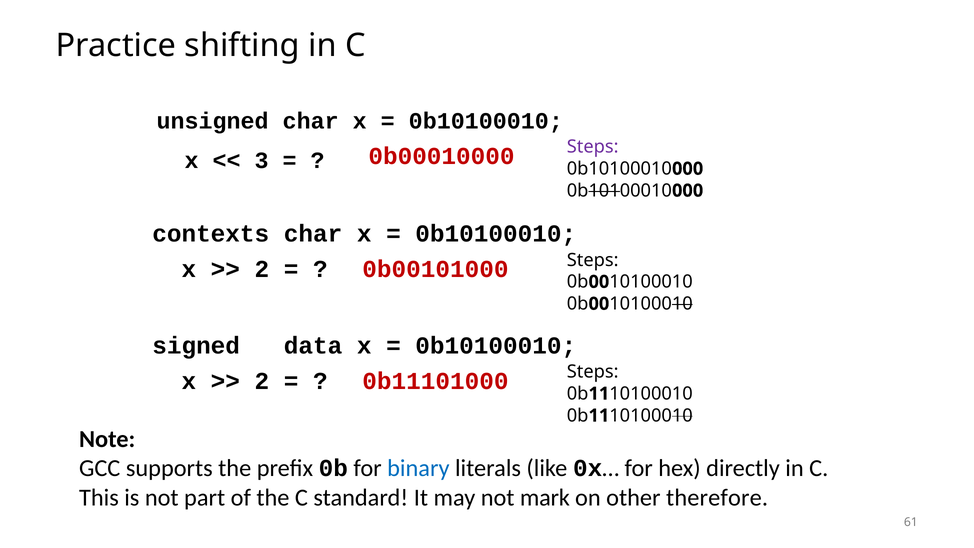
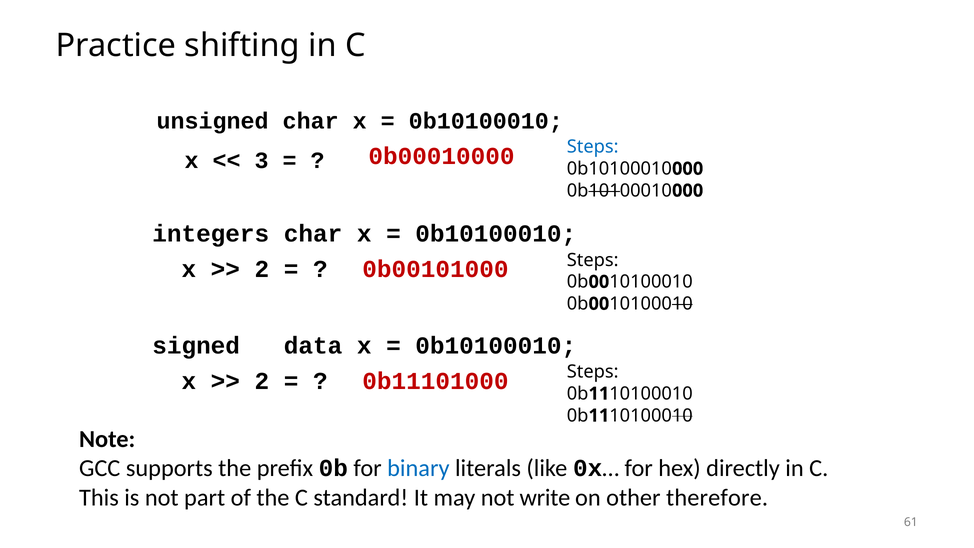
Steps at (593, 147) colour: purple -> blue
contexts: contexts -> integers
mark: mark -> write
